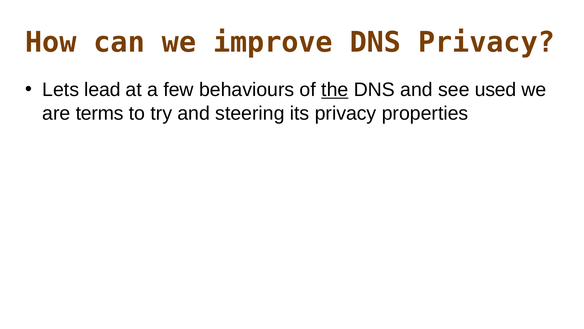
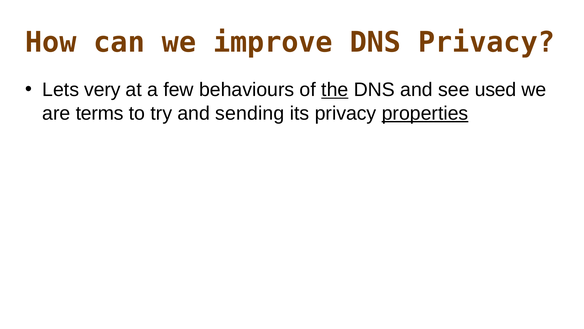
lead: lead -> very
steering: steering -> sending
properties underline: none -> present
